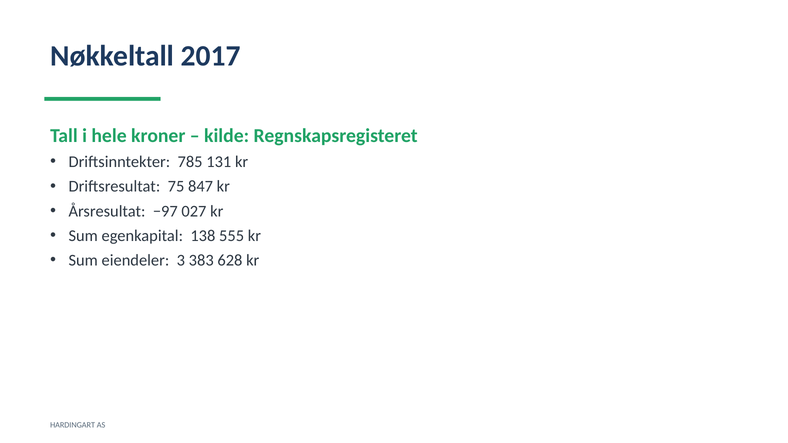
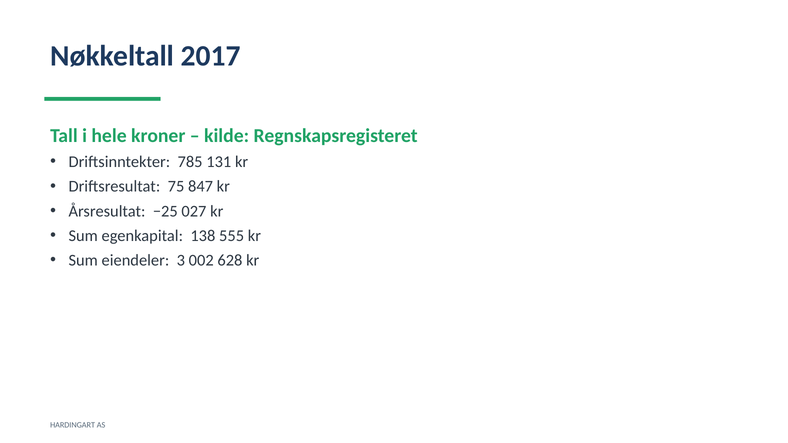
−97: −97 -> −25
383: 383 -> 002
